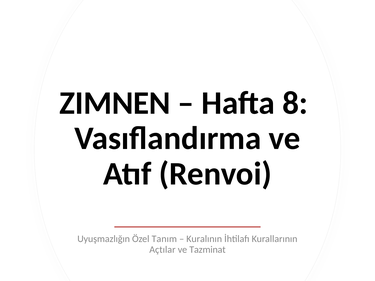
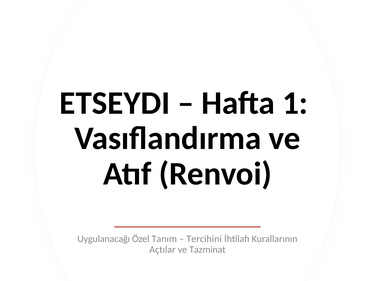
ZIMNEN: ZIMNEN -> ETSEYDI
8: 8 -> 1
Uyuşmazlığın: Uyuşmazlığın -> Uygulanacağı
Kuralının: Kuralının -> Tercihini
